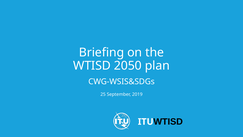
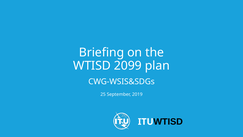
2050: 2050 -> 2099
